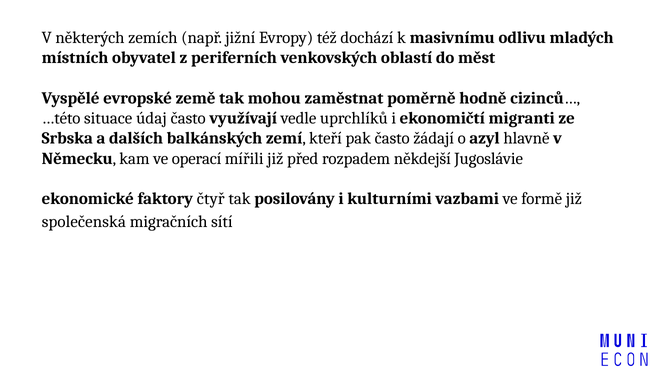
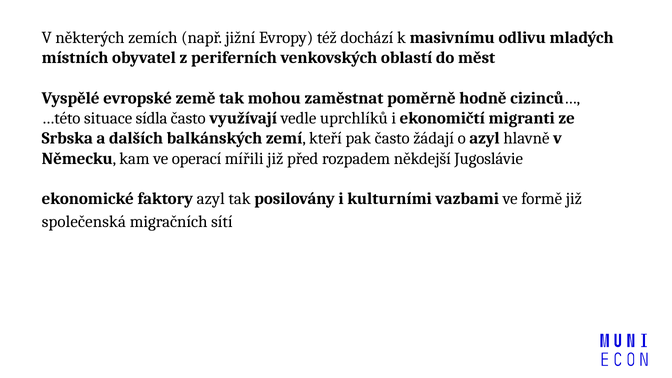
údaj: údaj -> sídla
faktory čtyř: čtyř -> azyl
